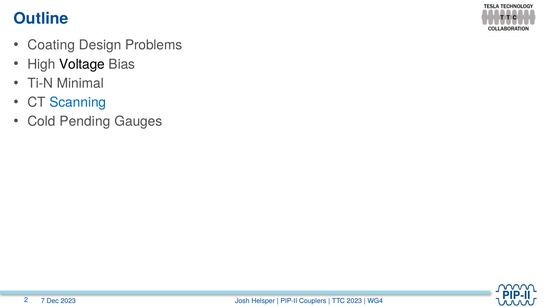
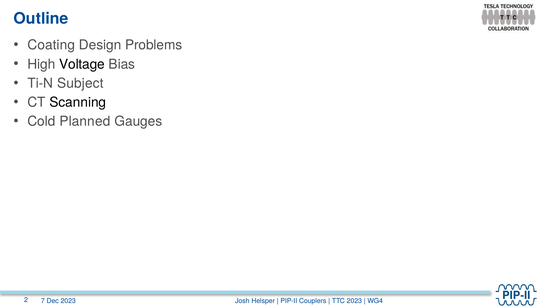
Minimal: Minimal -> Subject
Scanning colour: blue -> black
Pending: Pending -> Planned
